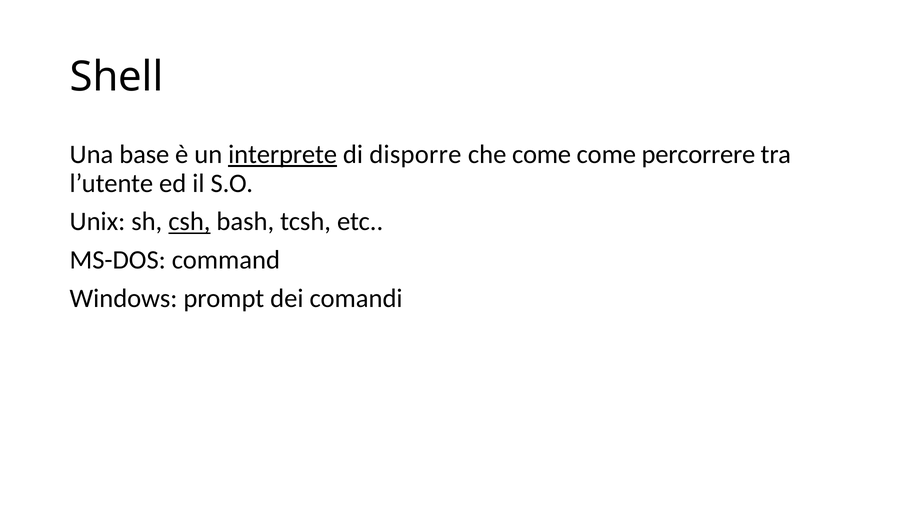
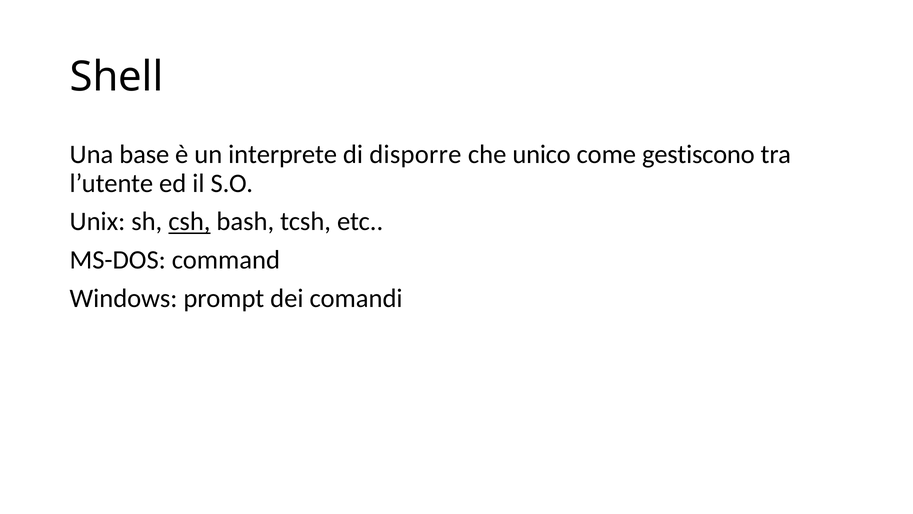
interprete underline: present -> none
che come: come -> unico
percorrere: percorrere -> gestiscono
